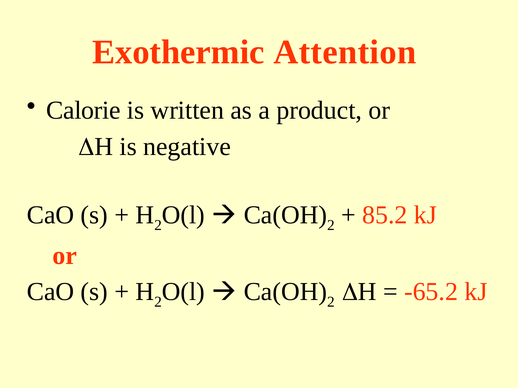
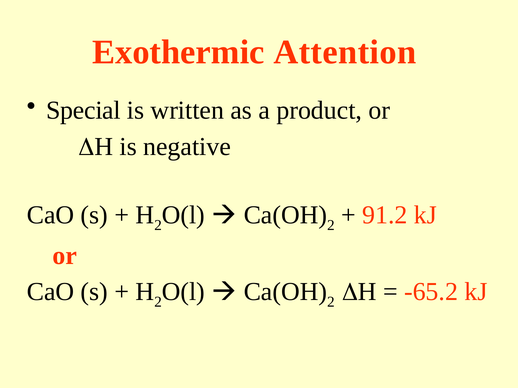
Calorie: Calorie -> Special
85.2: 85.2 -> 91.2
